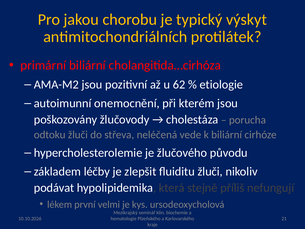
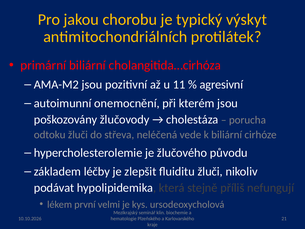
62: 62 -> 11
etiologie: etiologie -> agresivní
